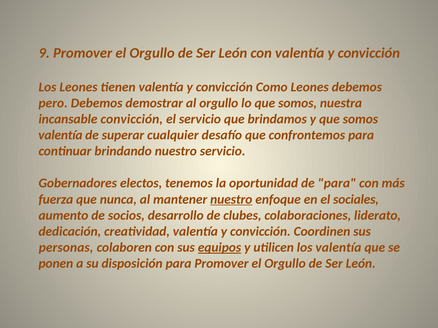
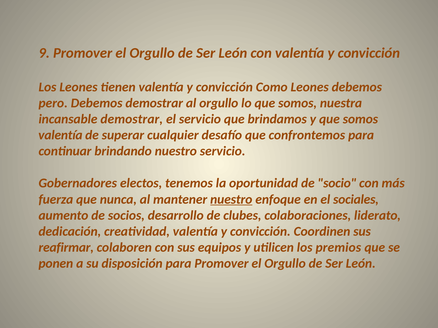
incansable convicción: convicción -> demostrar
de para: para -> socio
personas: personas -> reafirmar
equipos underline: present -> none
los valentía: valentía -> premios
